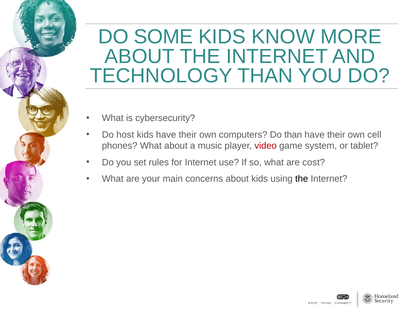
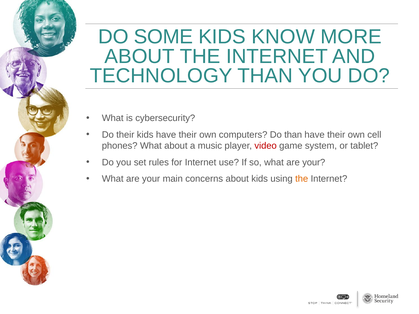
Do host: host -> their
so what are cost: cost -> your
the at (302, 179) colour: black -> orange
